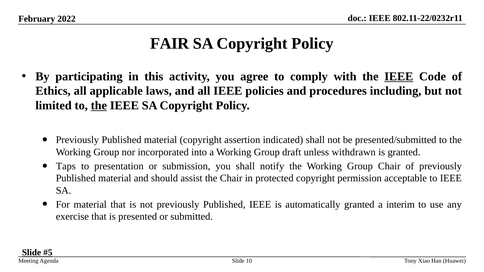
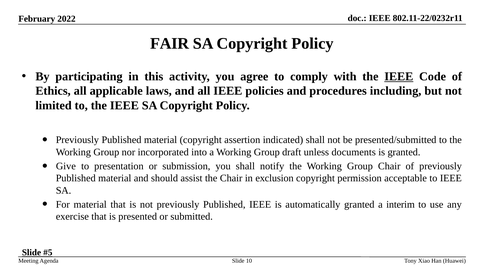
the at (99, 106) underline: present -> none
withdrawn: withdrawn -> documents
Taps: Taps -> Give
protected: protected -> exclusion
